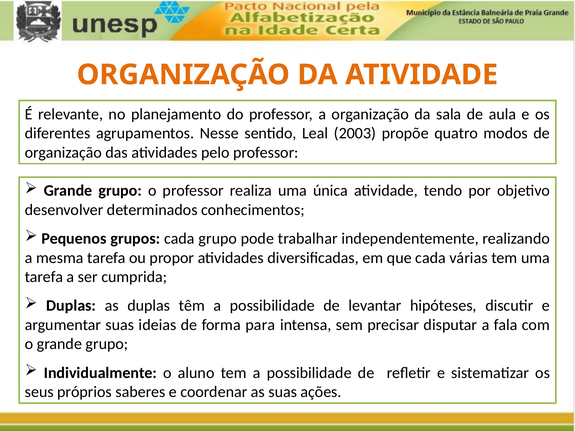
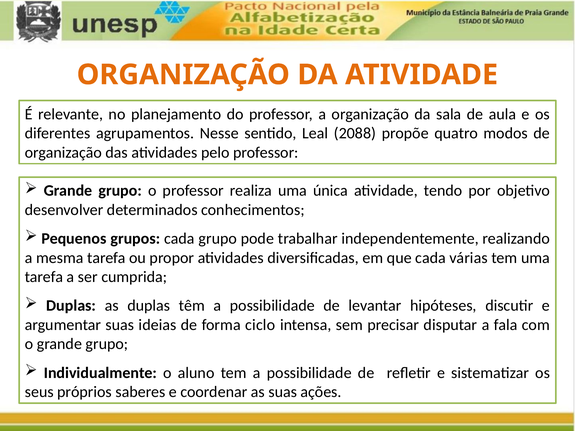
2003: 2003 -> 2088
para: para -> ciclo
